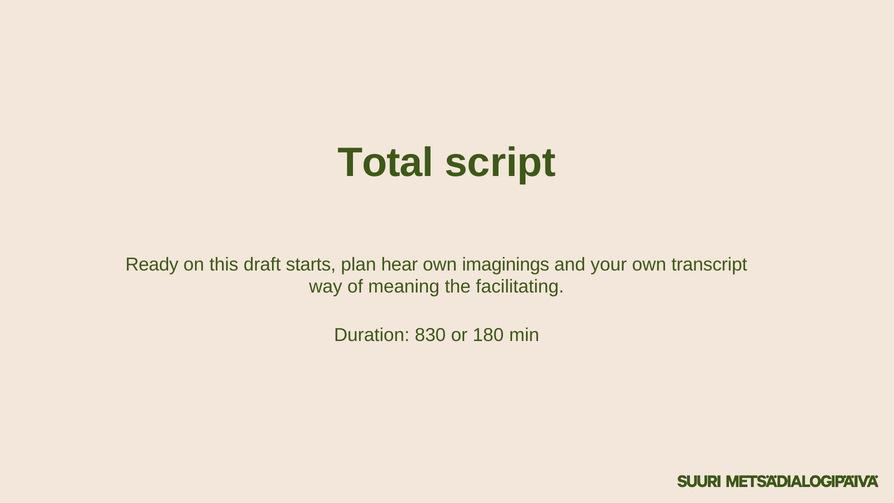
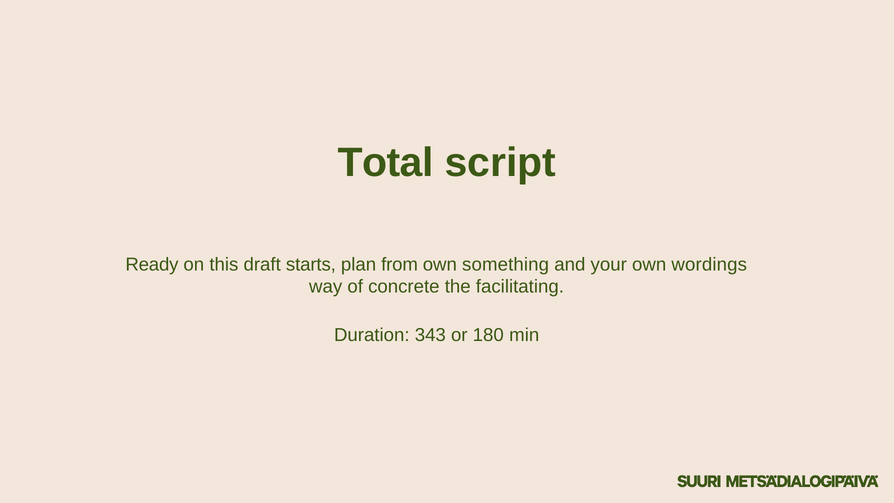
hear: hear -> from
imaginings: imaginings -> something
transcript: transcript -> wordings
meaning: meaning -> concrete
830: 830 -> 343
